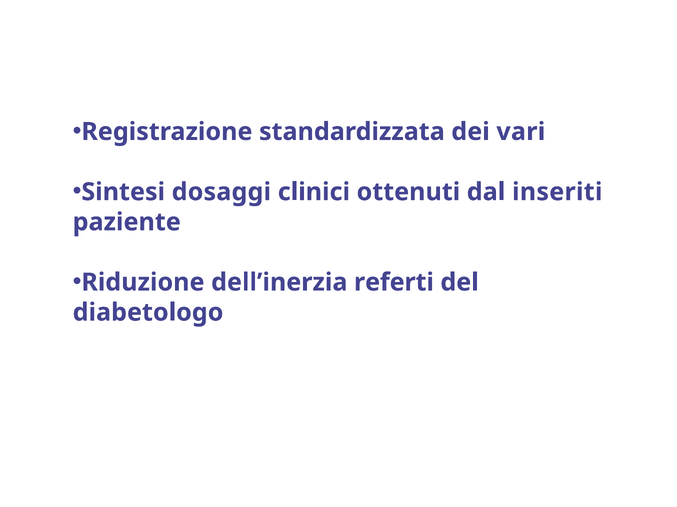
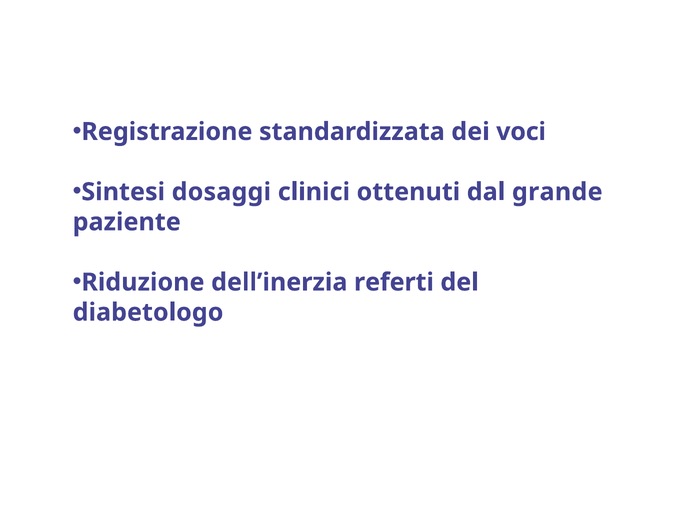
vari: vari -> voci
inseriti: inseriti -> grande
